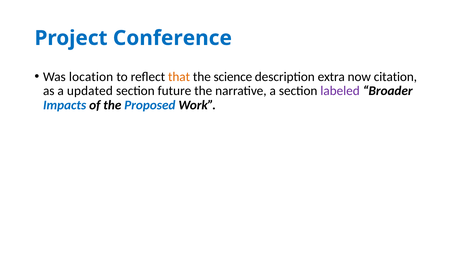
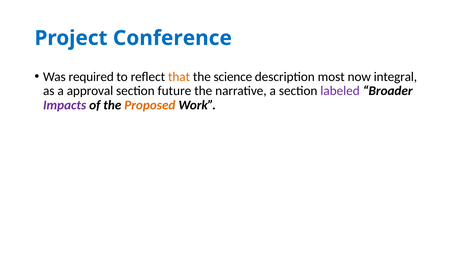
location: location -> required
extra: extra -> most
citation: citation -> integral
updated: updated -> approval
Impacts colour: blue -> purple
Proposed colour: blue -> orange
